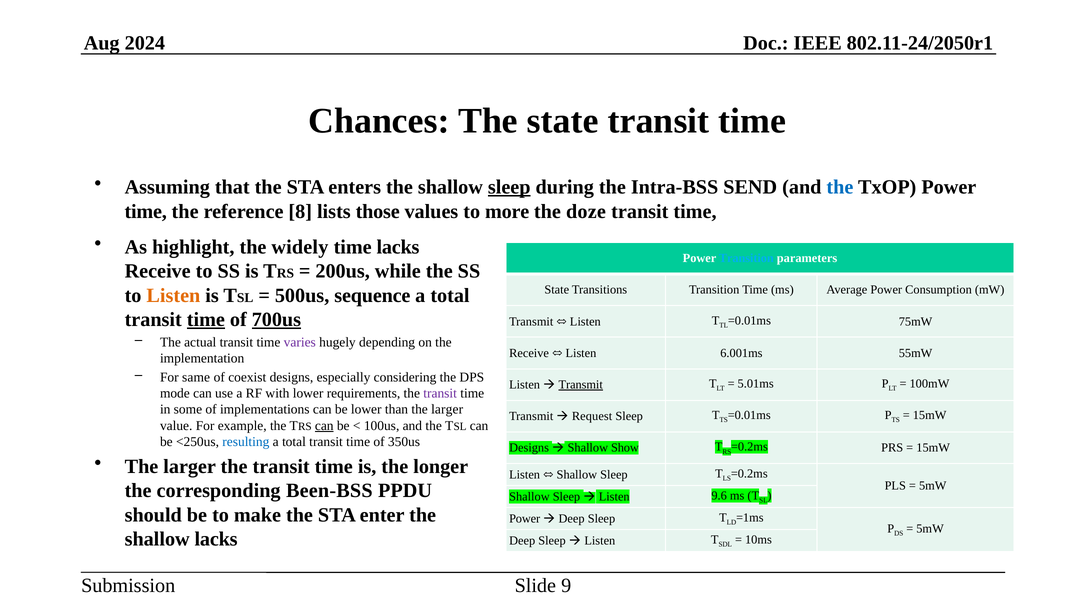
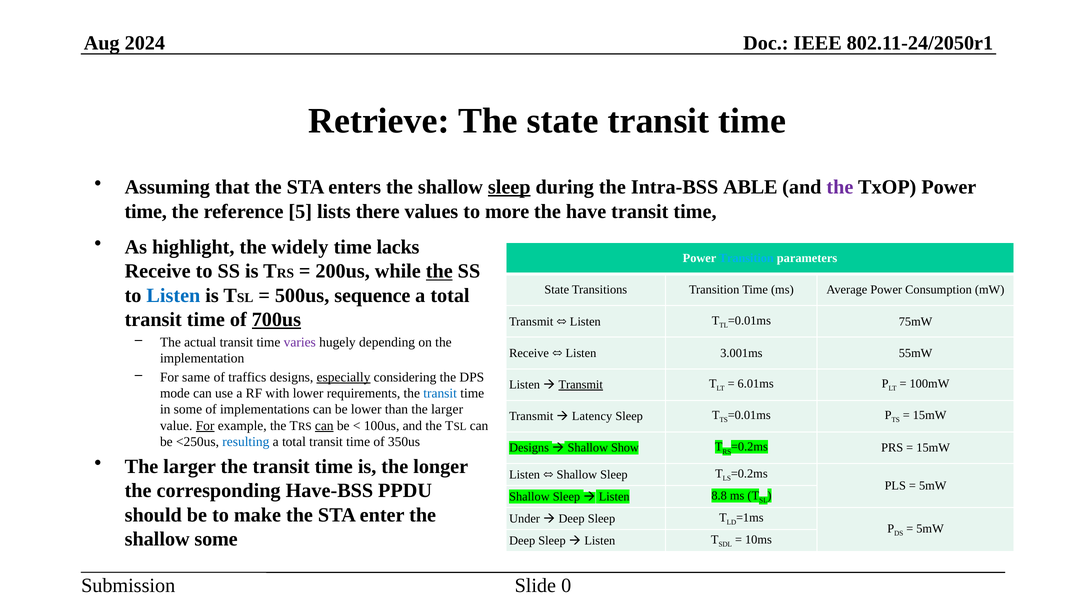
Chances: Chances -> Retrieve
SEND: SEND -> ABLE
the at (840, 187) colour: blue -> purple
8: 8 -> 5
those: those -> there
doze: doze -> have
the at (439, 271) underline: none -> present
Listen at (173, 295) colour: orange -> blue
time at (206, 320) underline: present -> none
6.001ms: 6.001ms -> 3.001ms
coexist: coexist -> traffics
especially underline: none -> present
5.01ms: 5.01ms -> 6.01ms
transit at (440, 393) colour: purple -> blue
Request: Request -> Latency
For at (205, 425) underline: none -> present
Been-BSS: Been-BSS -> Have-BSS
9.6: 9.6 -> 8.8
Power at (525, 518): Power -> Under
shallow lacks: lacks -> some
9: 9 -> 0
